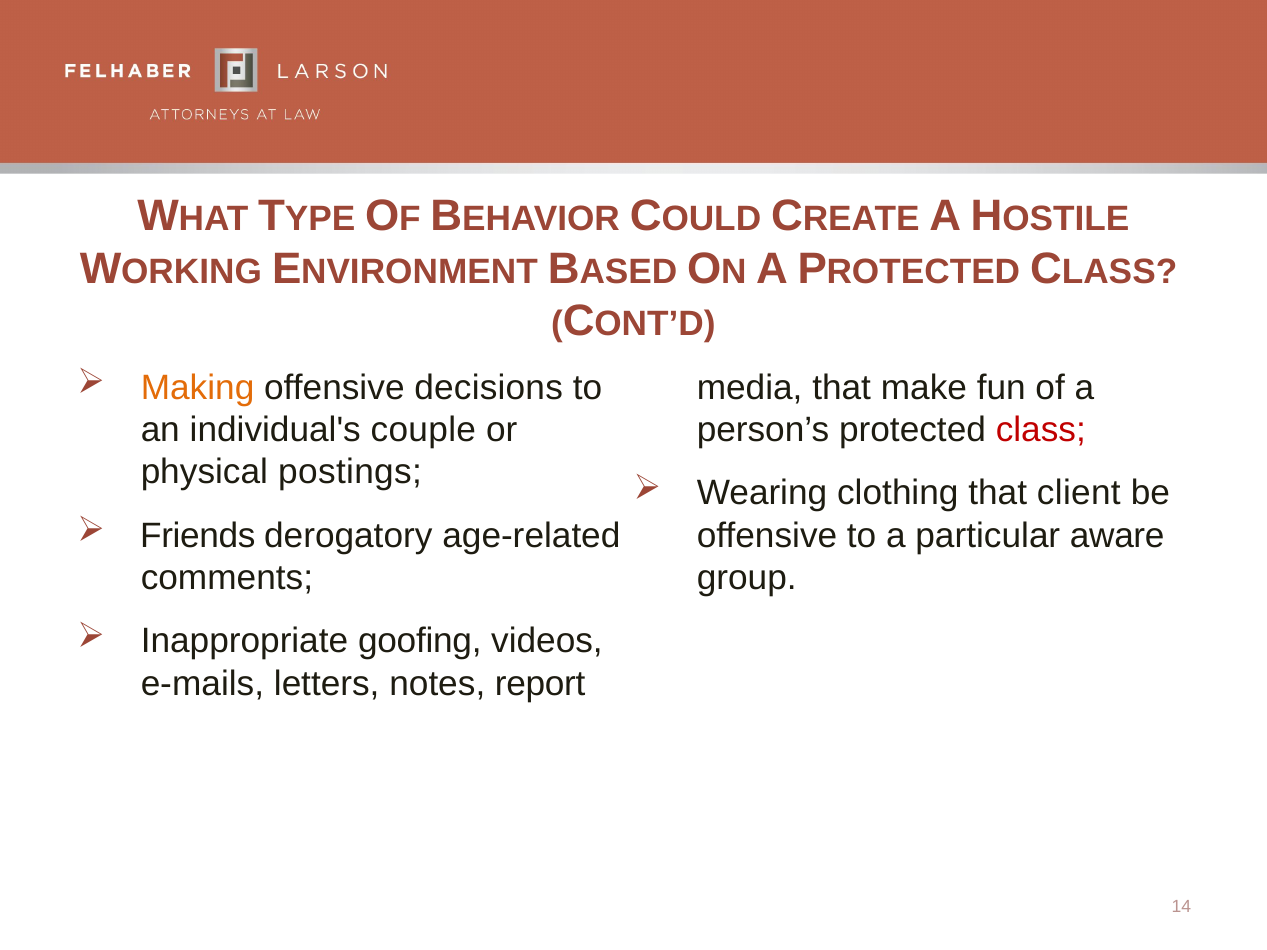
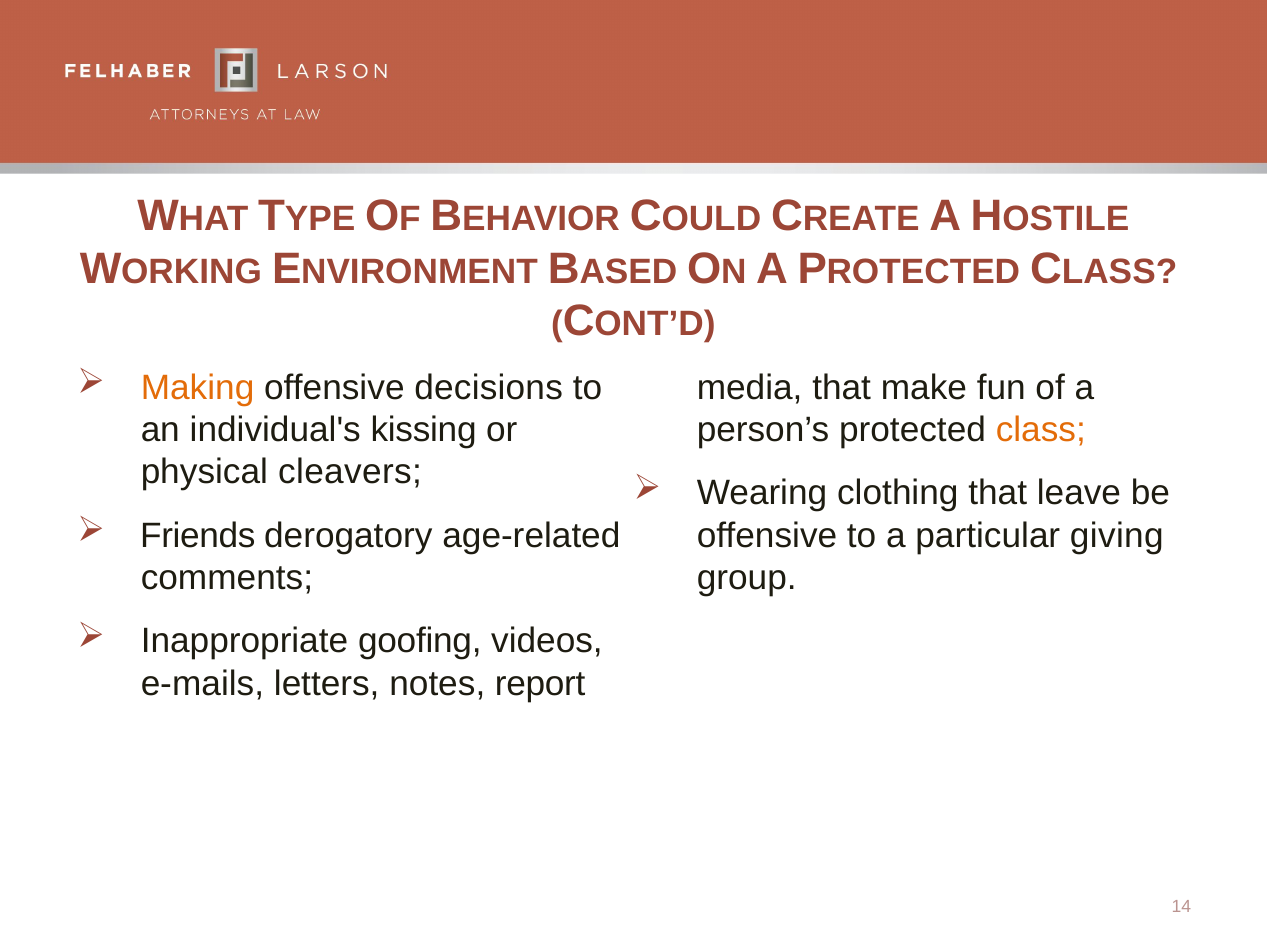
couple: couple -> kissing
class colour: red -> orange
postings: postings -> cleavers
client: client -> leave
aware: aware -> giving
